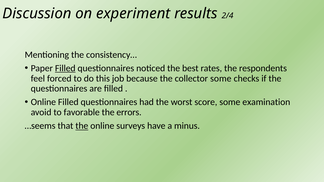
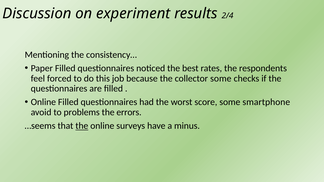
Filled at (65, 68) underline: present -> none
examination: examination -> smartphone
favorable: favorable -> problems
